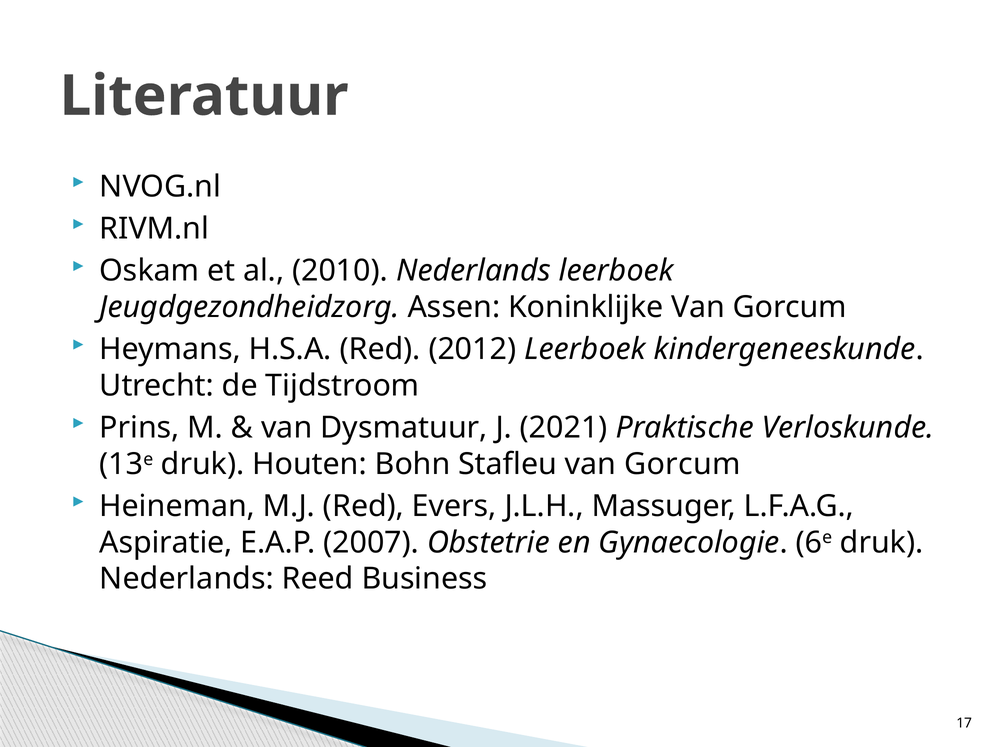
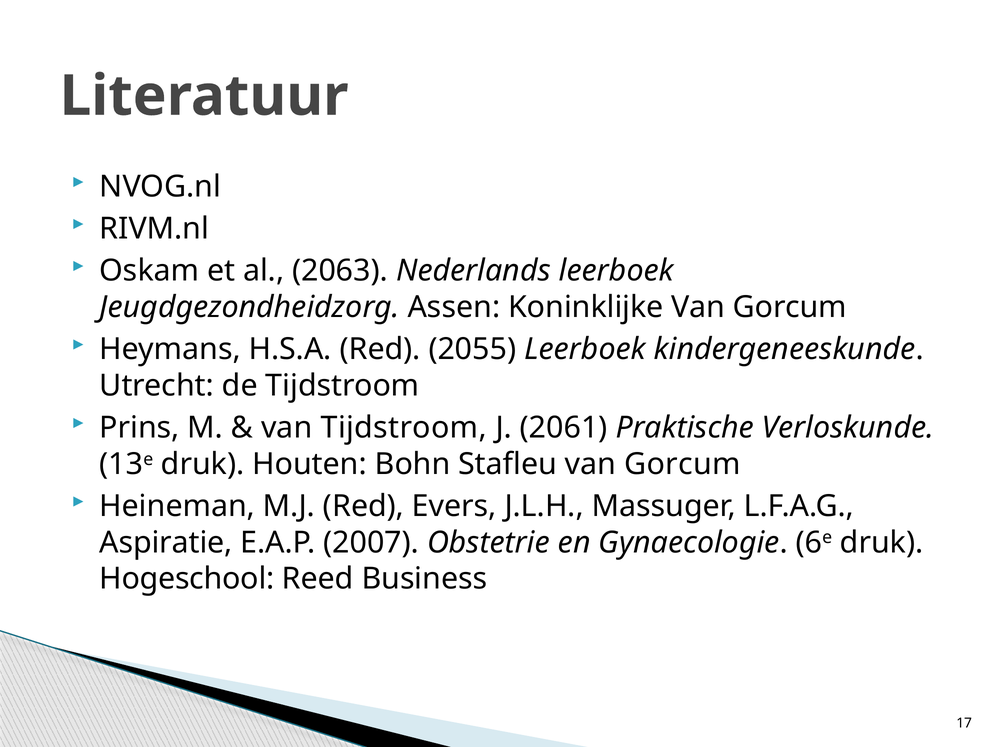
2010: 2010 -> 2063
2012: 2012 -> 2055
van Dysmatuur: Dysmatuur -> Tijdstroom
2021: 2021 -> 2061
Nederlands at (187, 579): Nederlands -> Hogeschool
